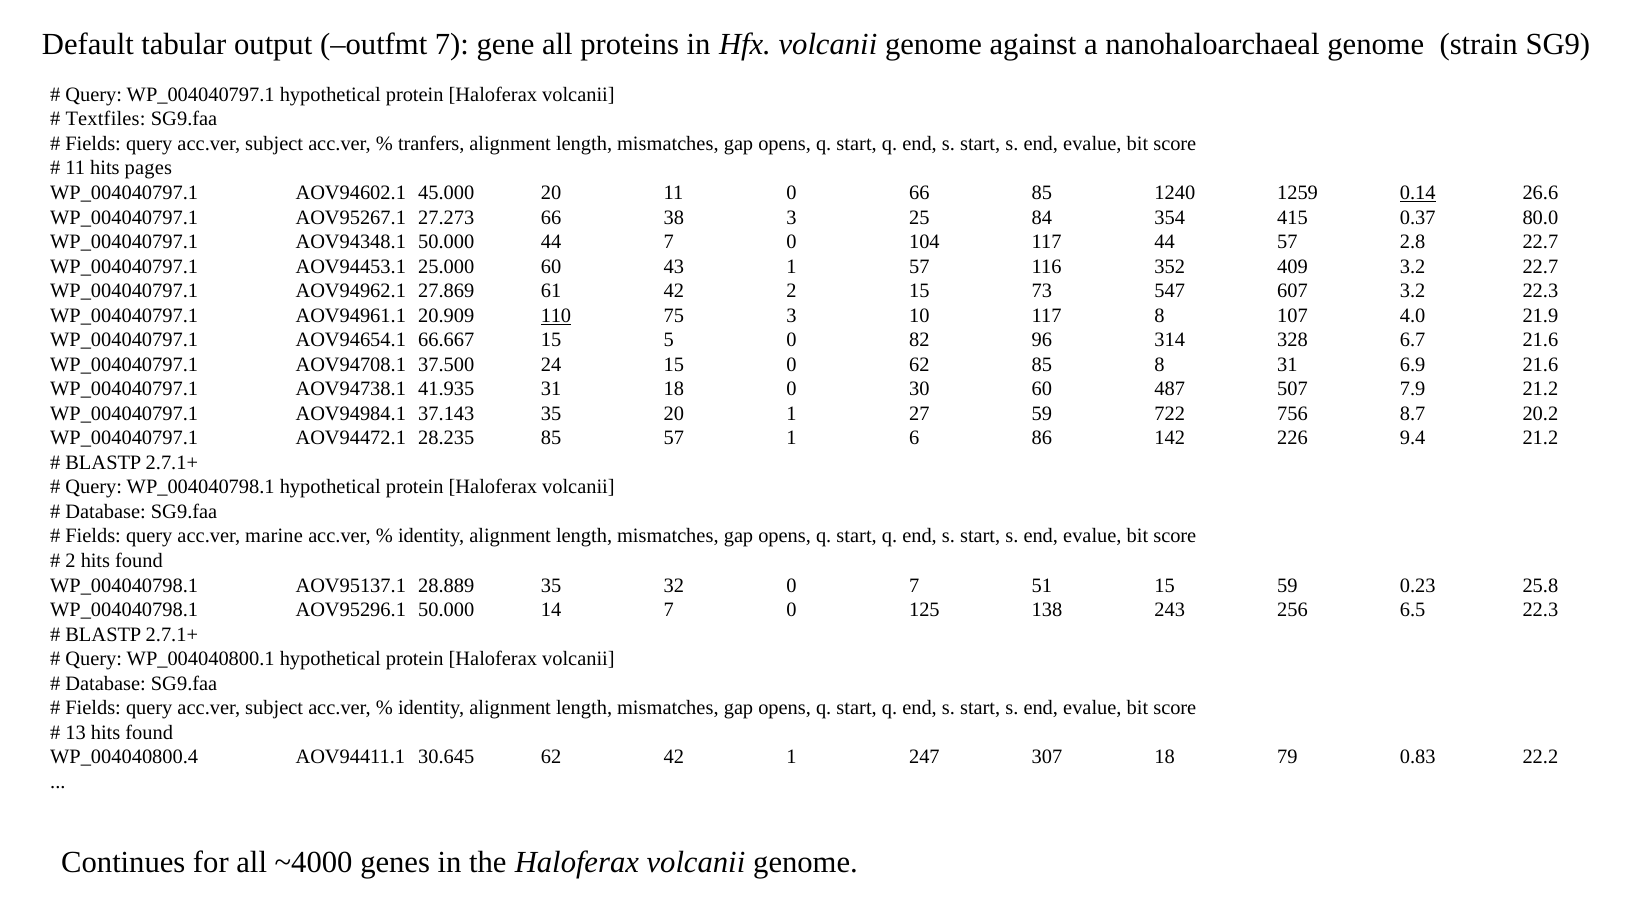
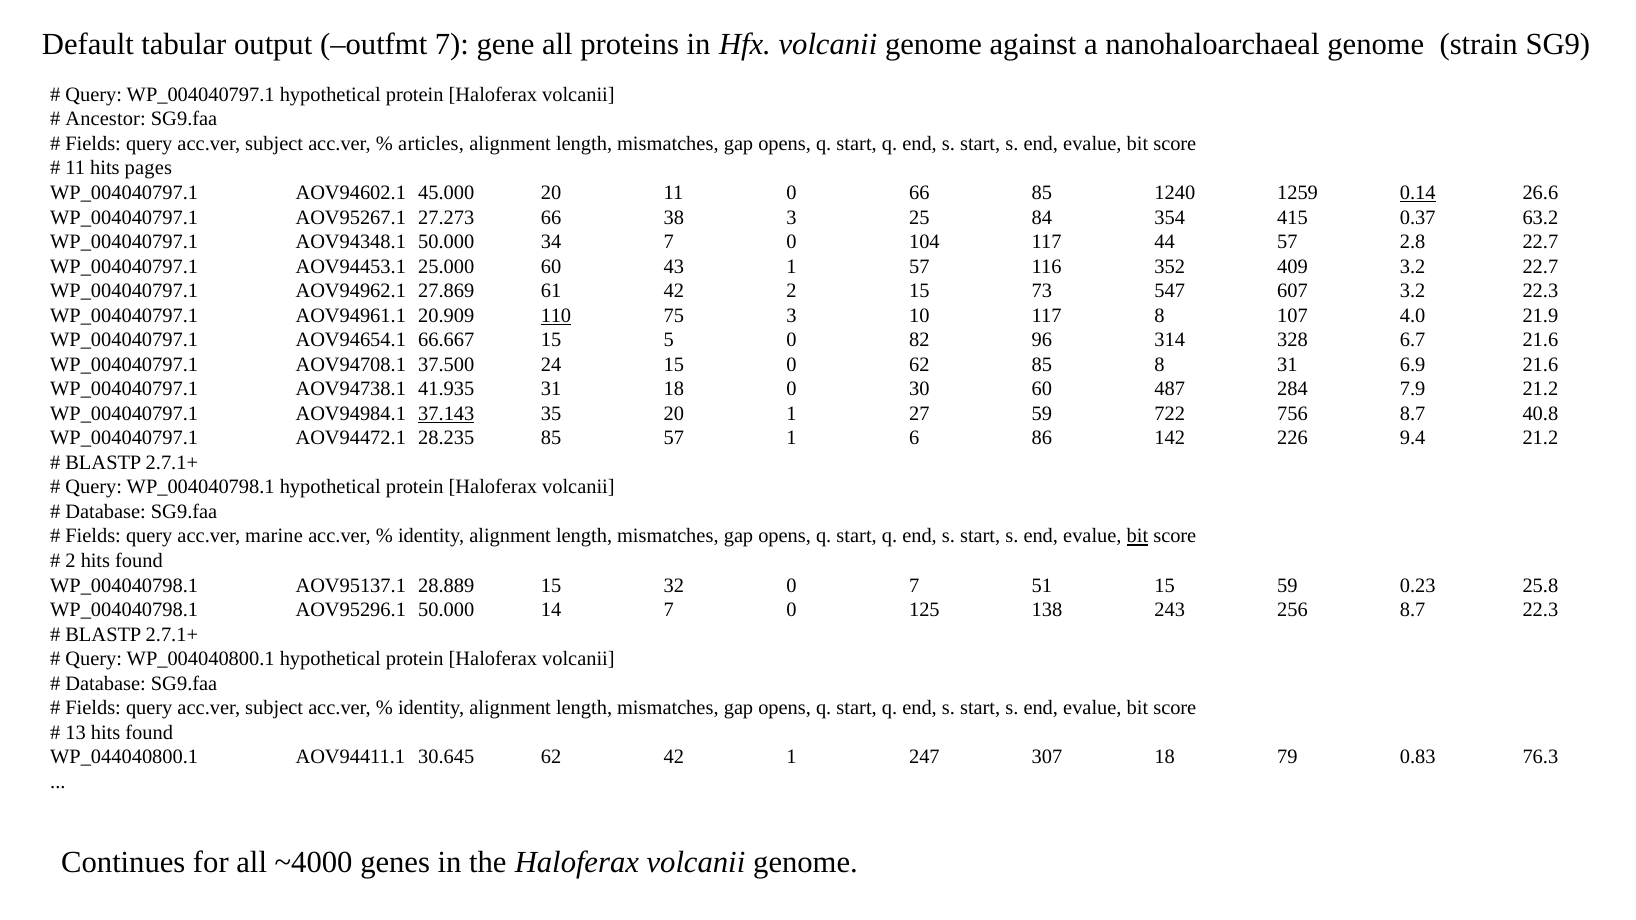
Textfiles: Textfiles -> Ancestor
tranfers: tranfers -> articles
80.0: 80.0 -> 63.2
50.000 44: 44 -> 34
507: 507 -> 284
37.143 underline: none -> present
20.2: 20.2 -> 40.8
bit at (1137, 536) underline: none -> present
28.889 35: 35 -> 15
256 6.5: 6.5 -> 8.7
WP_004040800.4: WP_004040800.4 -> WP_044040800.1
22.2: 22.2 -> 76.3
